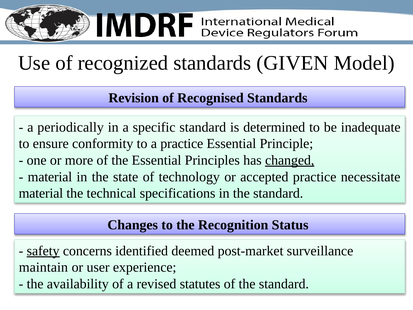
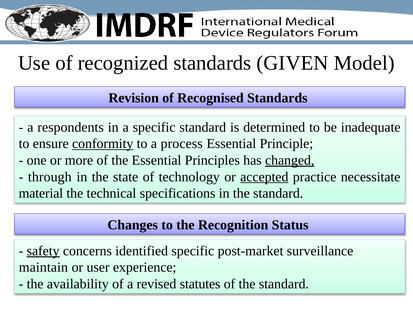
periodically: periodically -> respondents
conformity underline: none -> present
a practice: practice -> process
material at (50, 177): material -> through
accepted underline: none -> present
identified deemed: deemed -> specific
